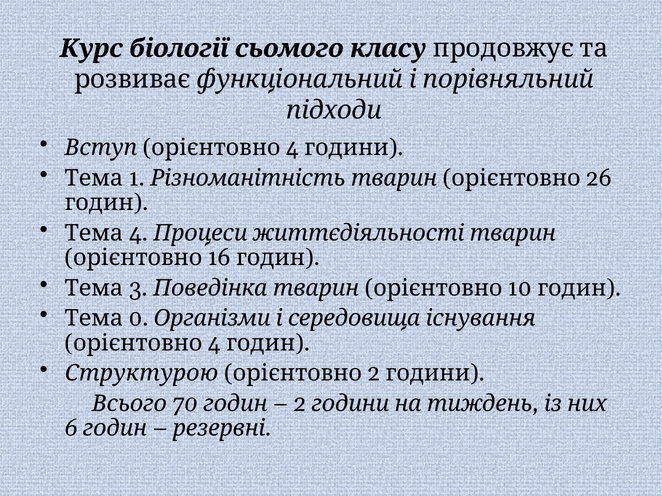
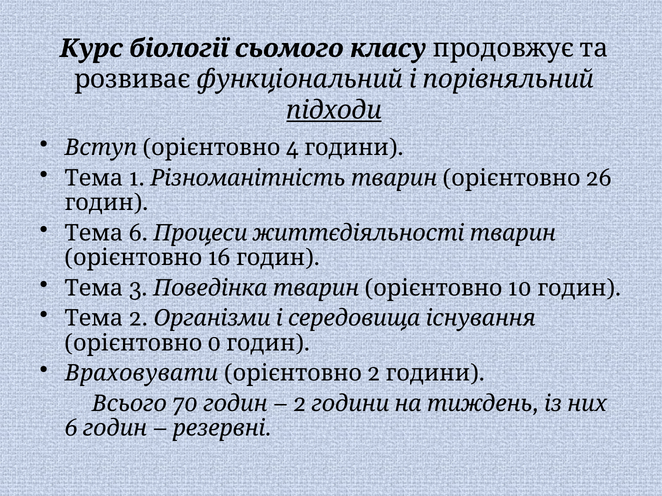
підходи underline: none -> present
4 at (138, 233): 4 -> 6
0 at (138, 319): 0 -> 2
4 at (214, 343): 4 -> 0
Структурою: Структурою -> Враховувати
